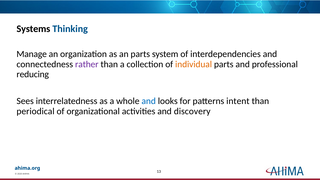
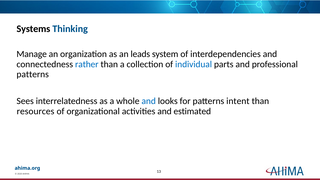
an parts: parts -> leads
rather colour: purple -> blue
individual colour: orange -> blue
reducing at (33, 74): reducing -> patterns
periodical: periodical -> resources
discovery: discovery -> estimated
